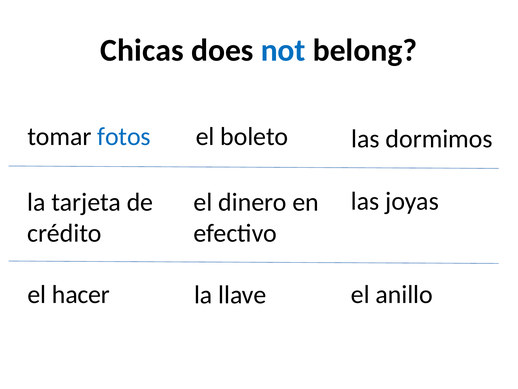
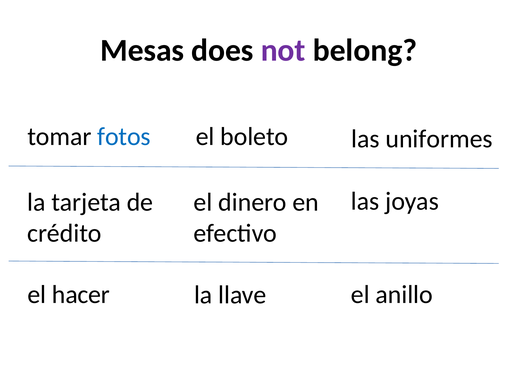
Chicas: Chicas -> Mesas
not colour: blue -> purple
dormimos: dormimos -> uniformes
